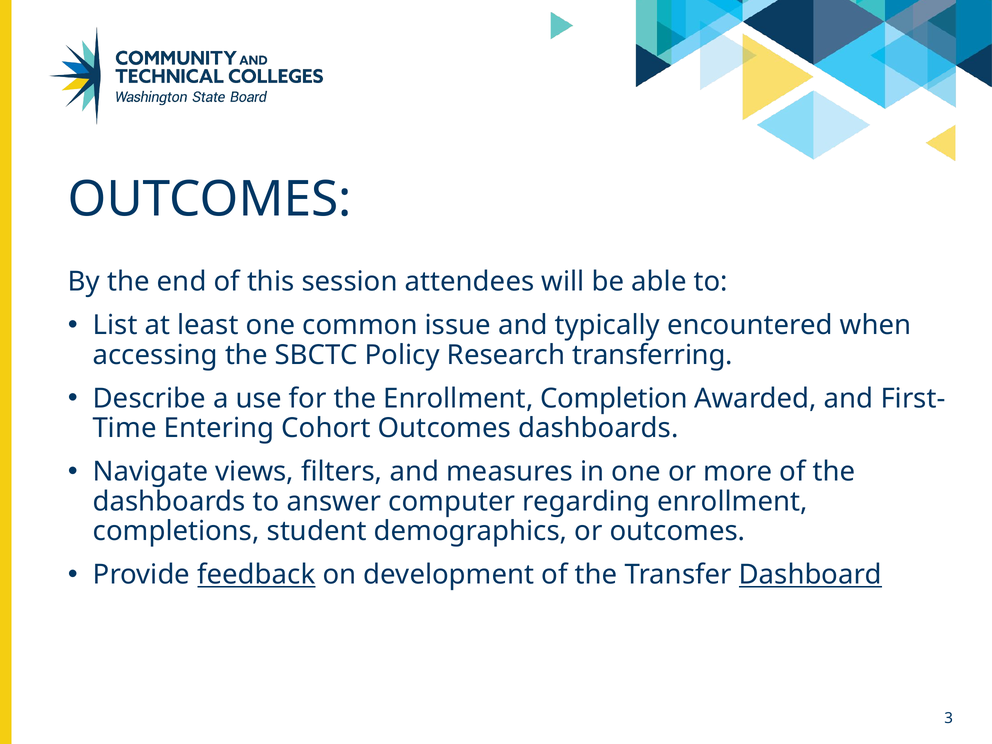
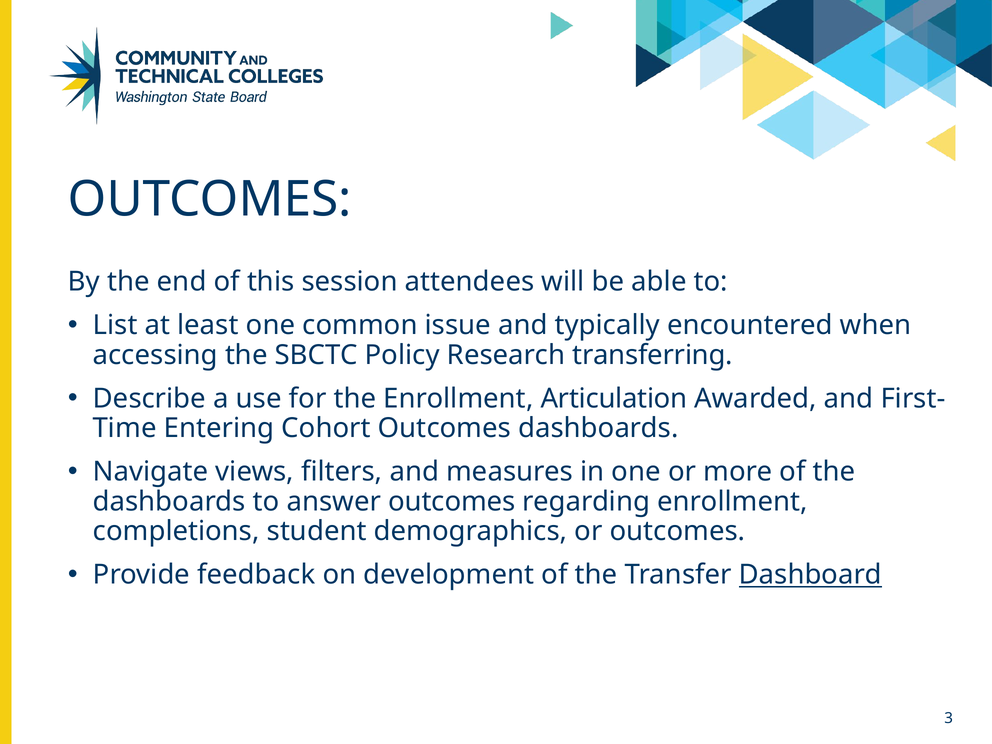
Completion: Completion -> Articulation
answer computer: computer -> outcomes
feedback underline: present -> none
